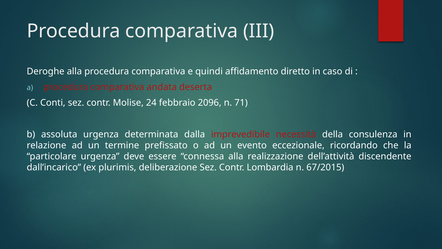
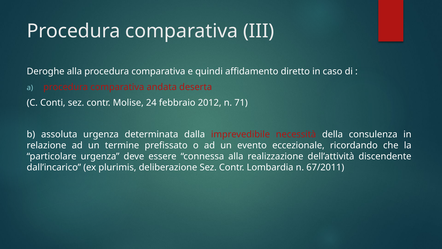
2096: 2096 -> 2012
67/2015: 67/2015 -> 67/2011
